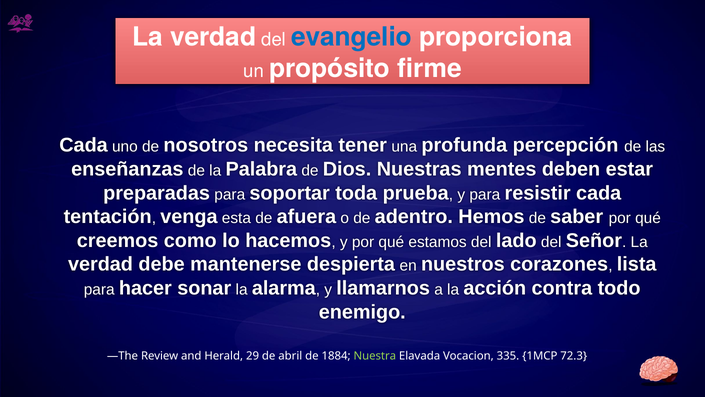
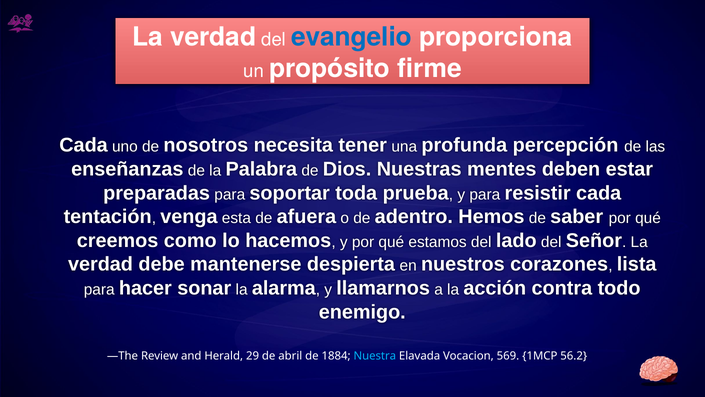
Nuestra colour: light green -> light blue
335: 335 -> 569
72.3: 72.3 -> 56.2
